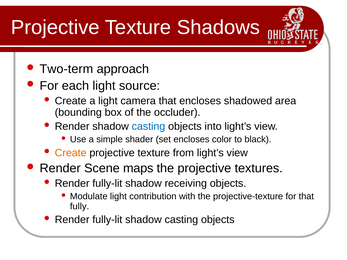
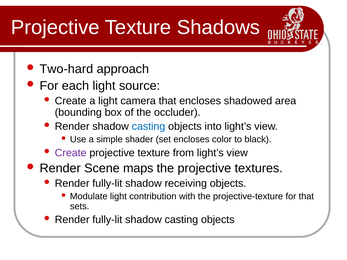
Two-term: Two-term -> Two-hard
Create at (71, 153) colour: orange -> purple
fully: fully -> sets
